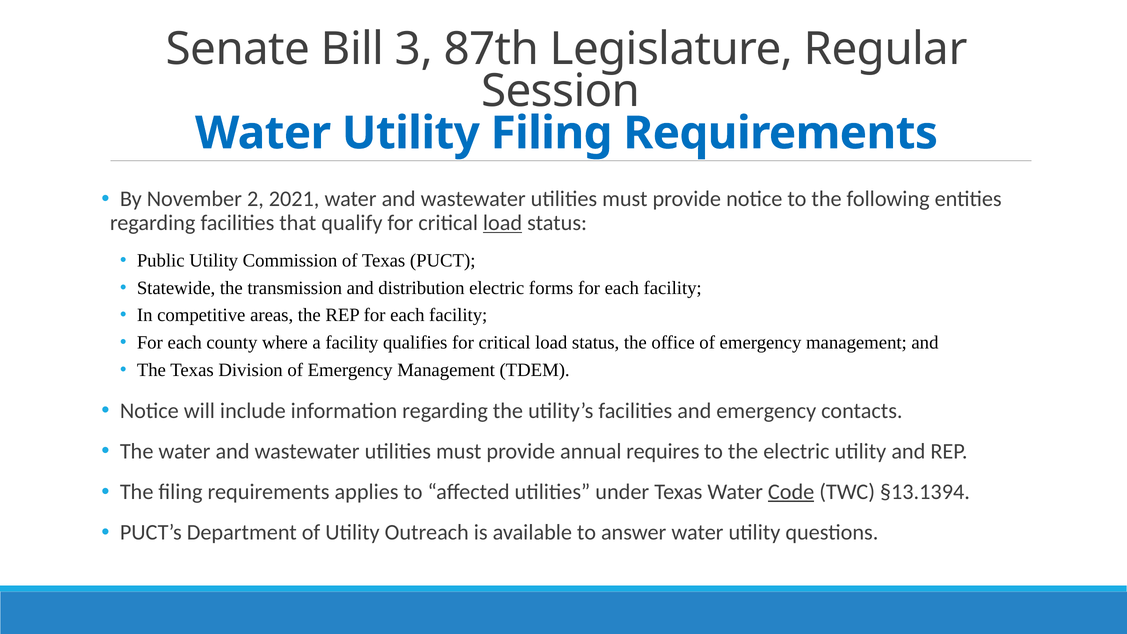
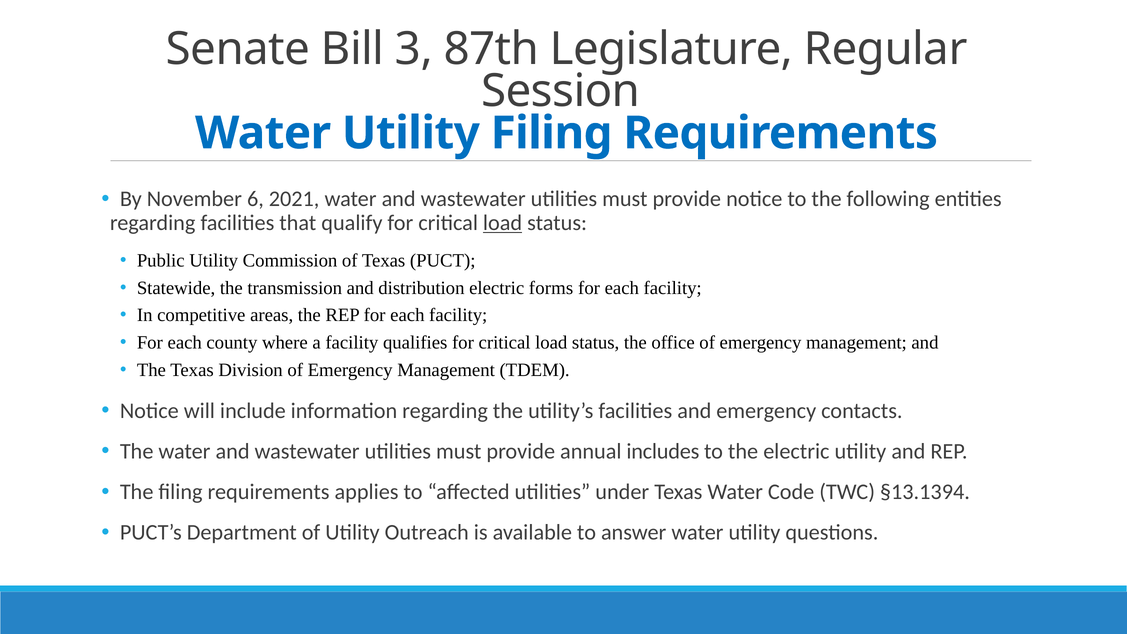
2: 2 -> 6
requires: requires -> includes
Code underline: present -> none
